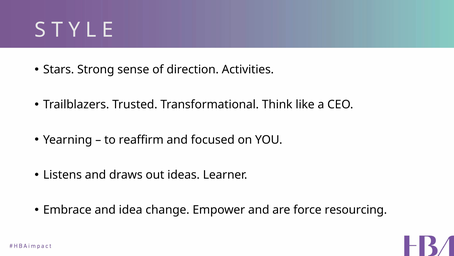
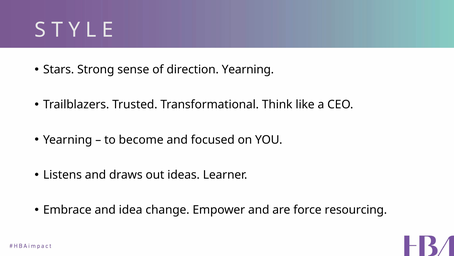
direction Activities: Activities -> Yearning
reaffirm: reaffirm -> become
